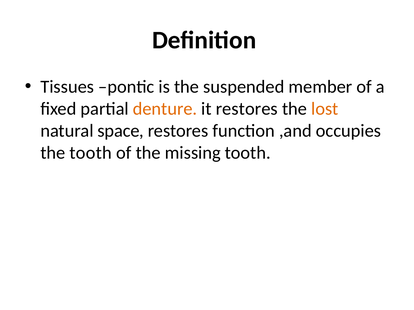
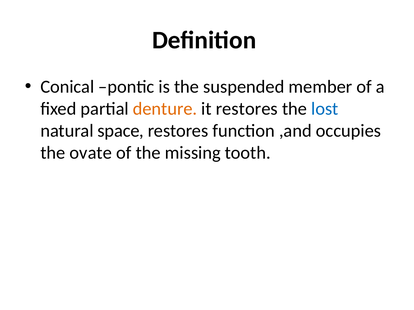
Tissues: Tissues -> Conical
lost colour: orange -> blue
the tooth: tooth -> ovate
